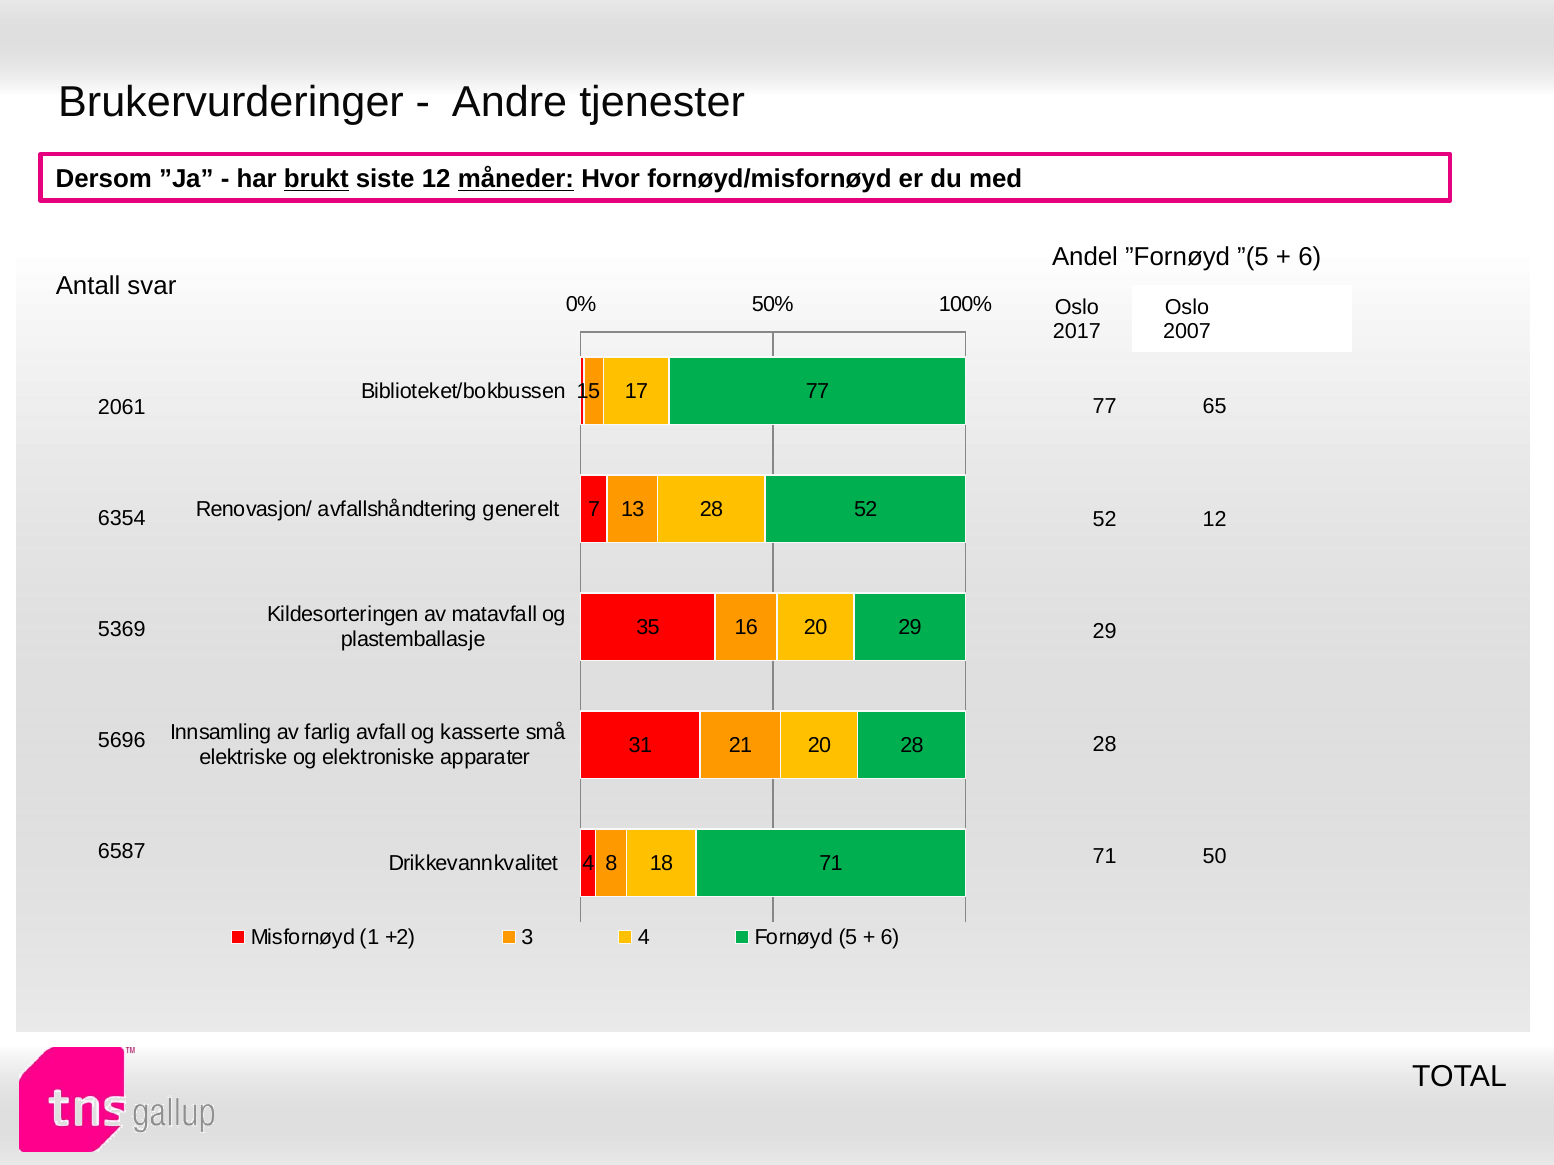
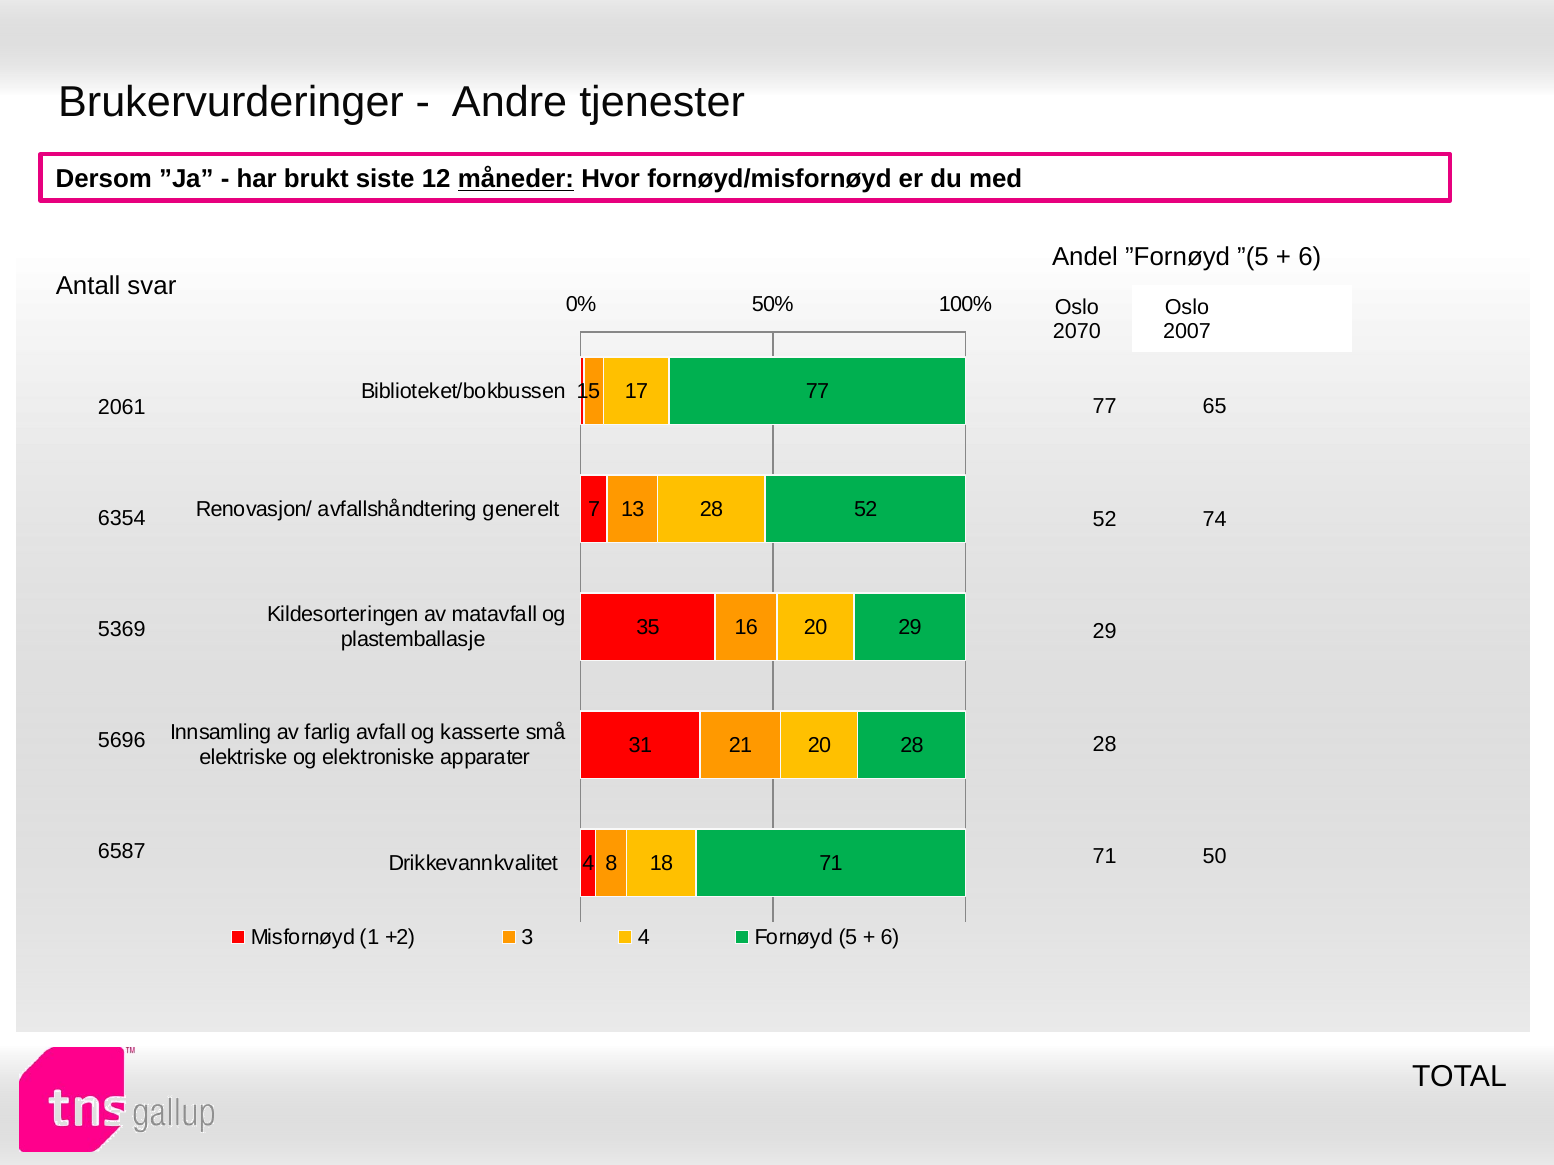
brukt underline: present -> none
2017: 2017 -> 2070
52 12: 12 -> 74
